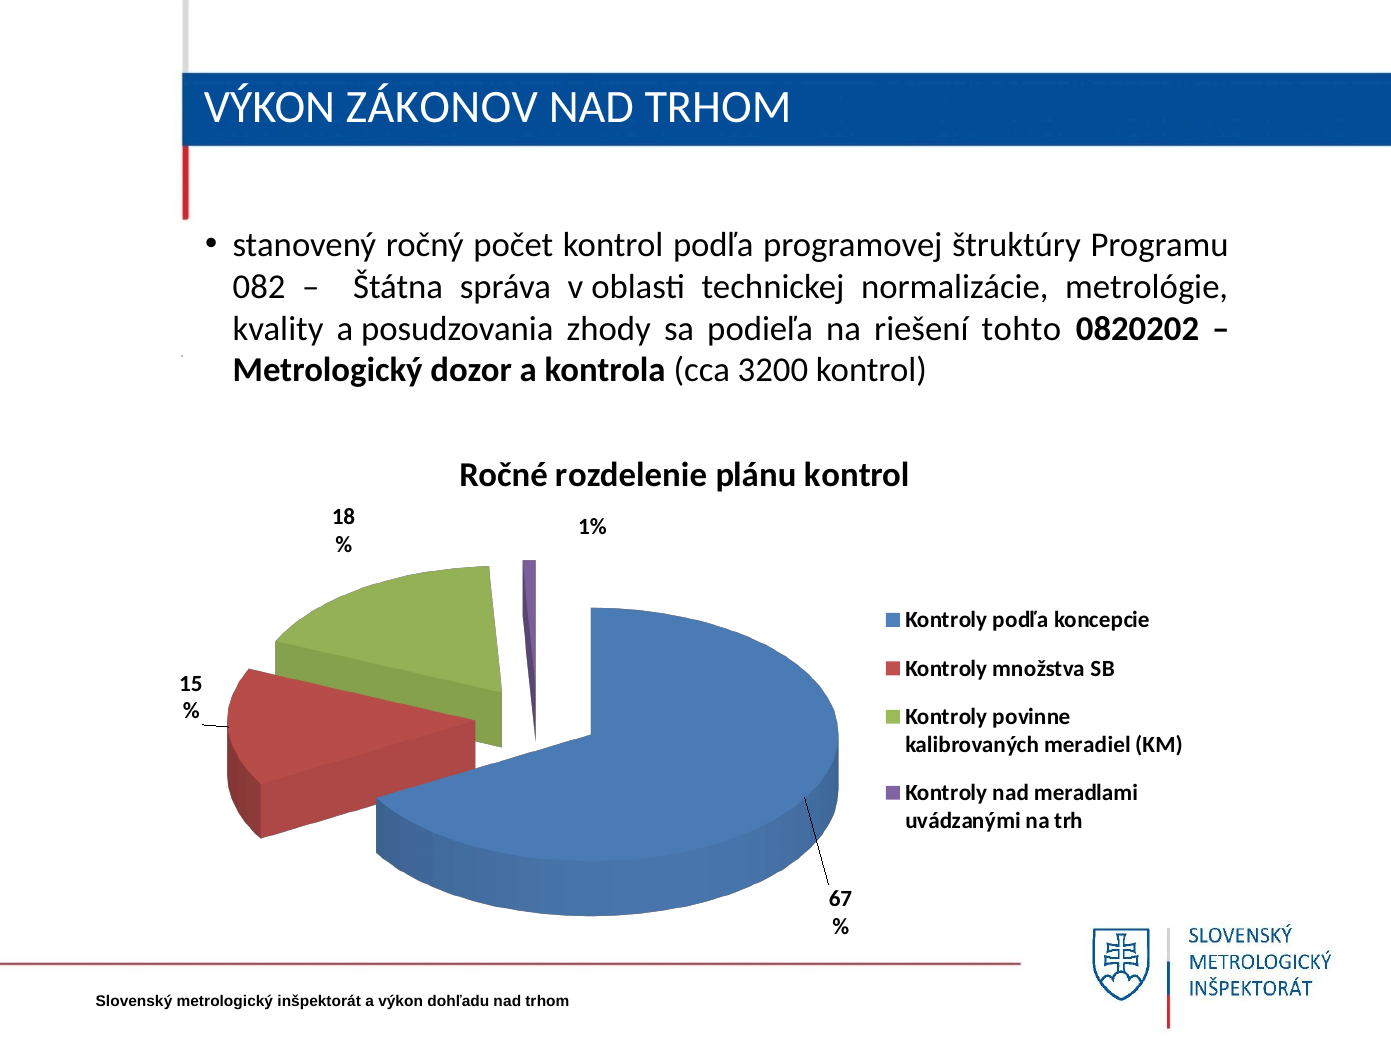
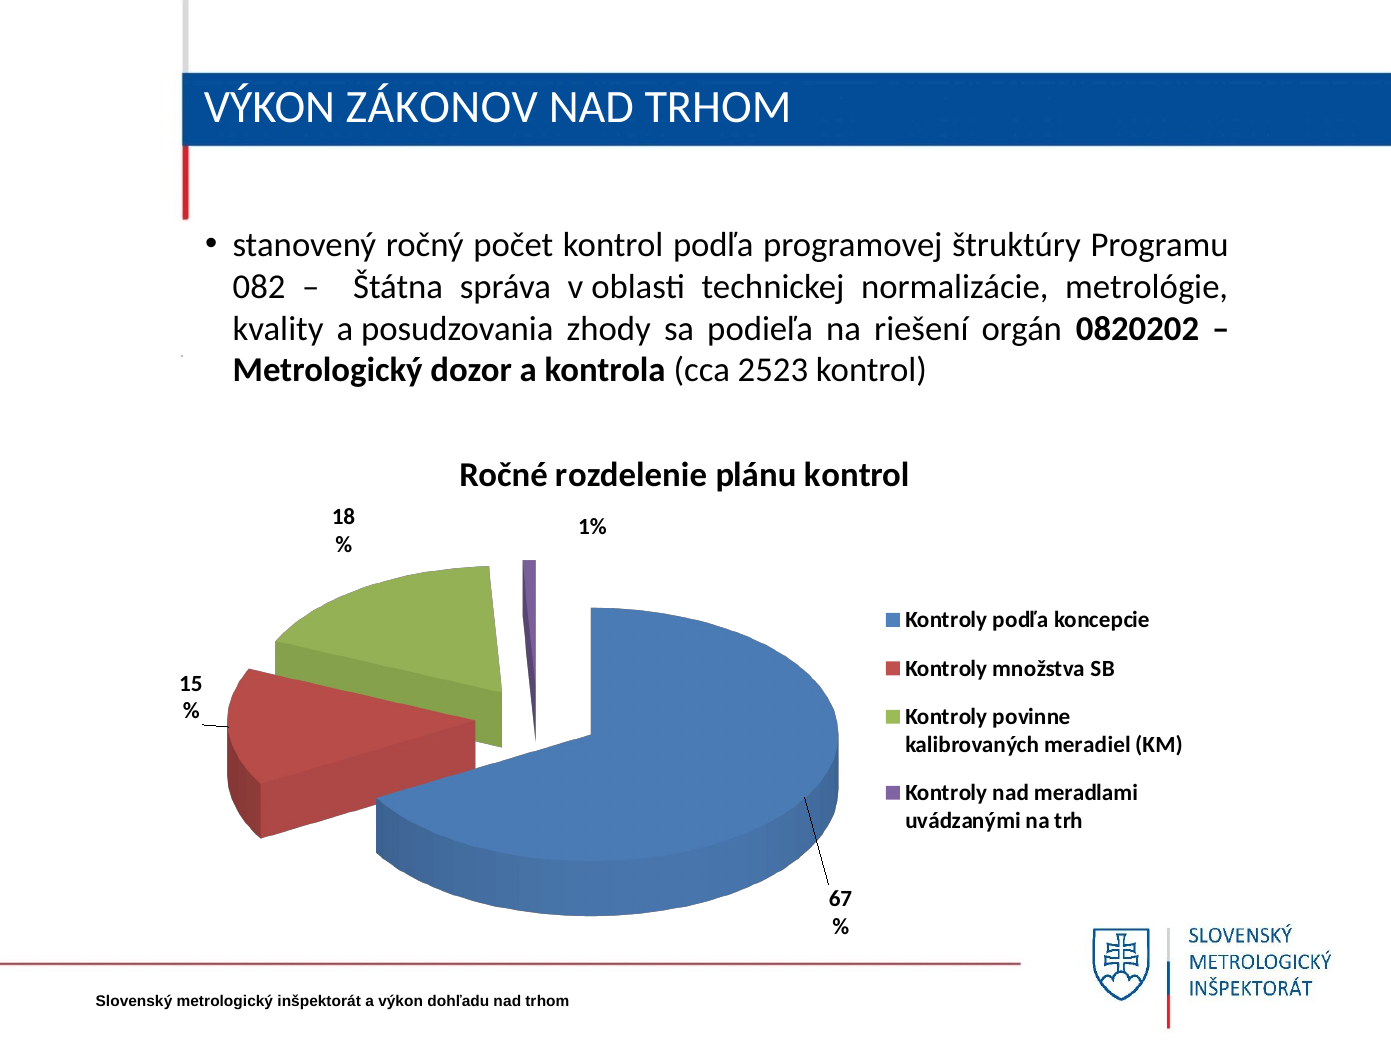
tohto: tohto -> orgán
3200: 3200 -> 2523
